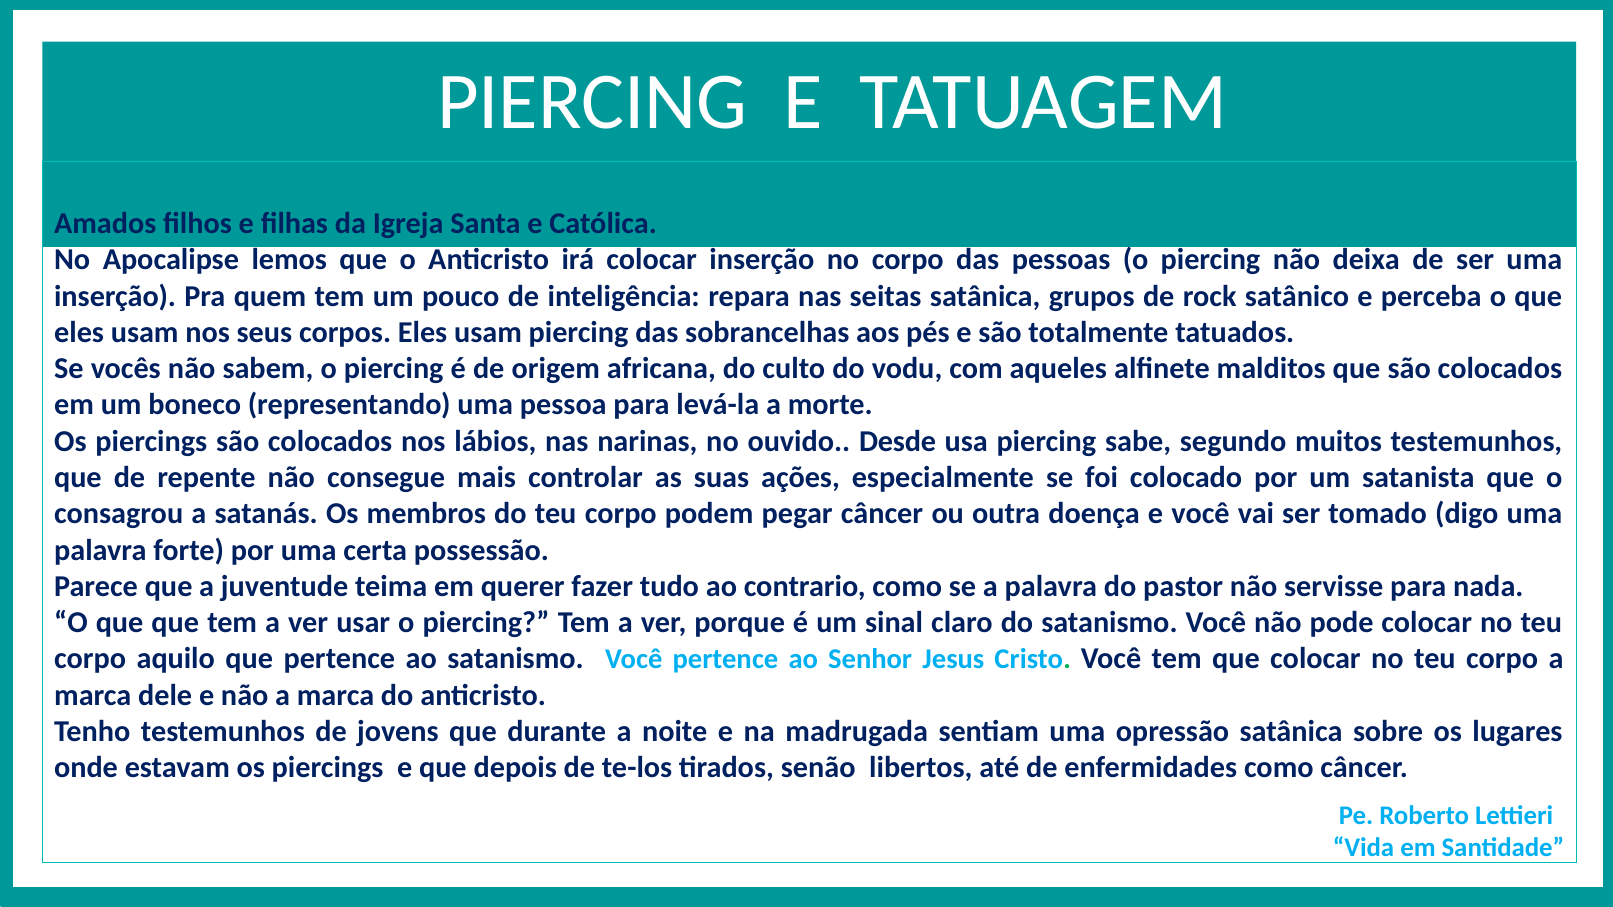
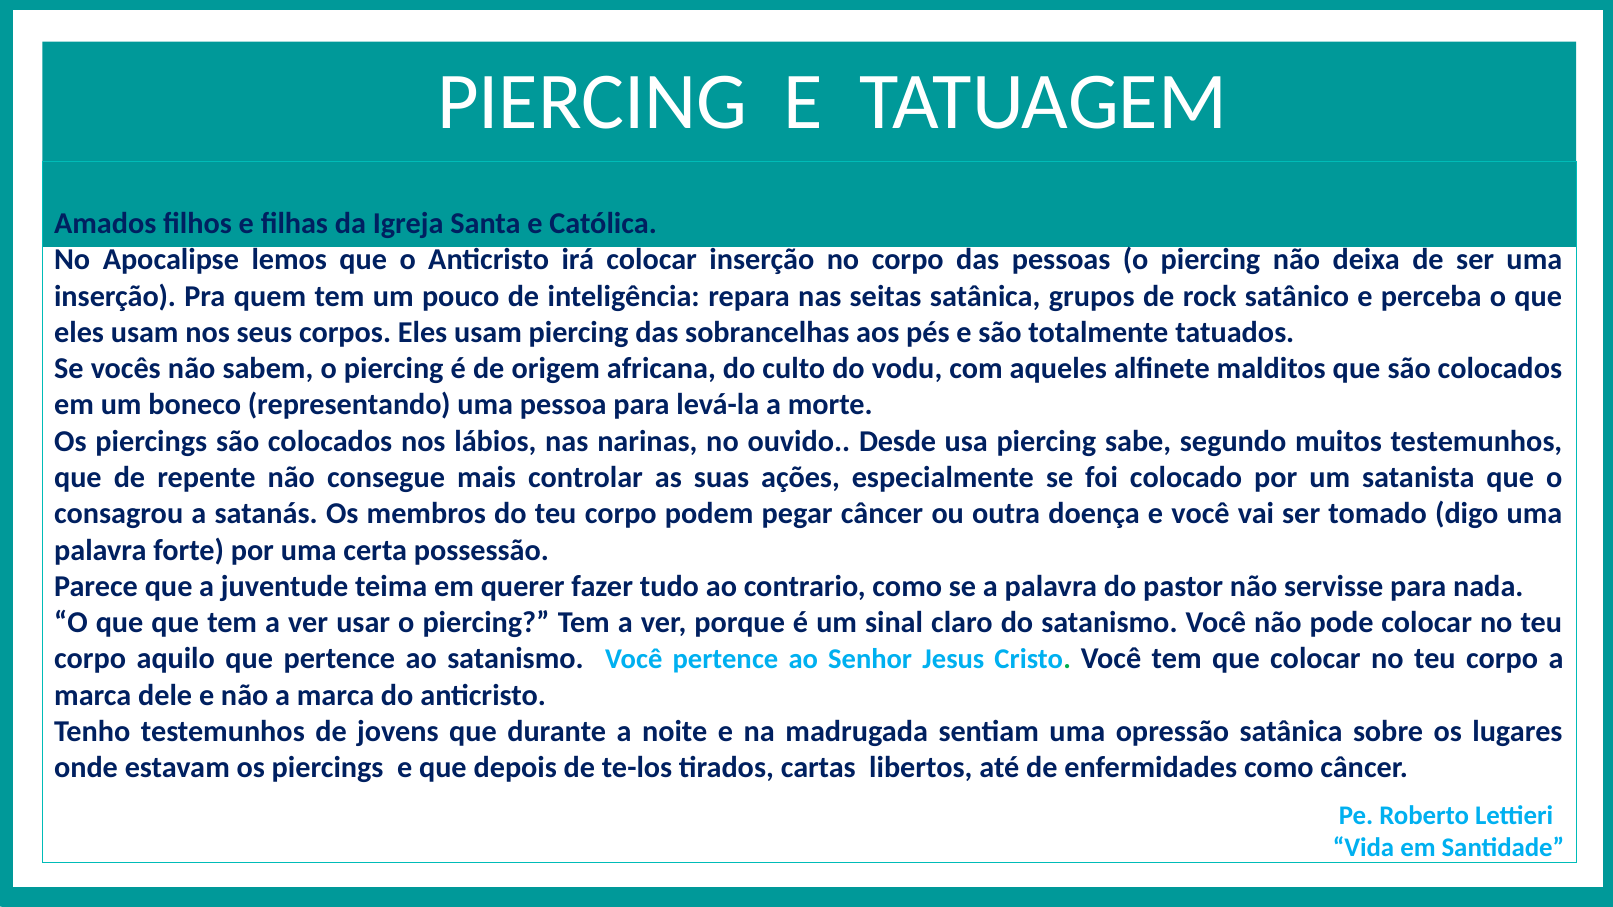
senão: senão -> cartas
